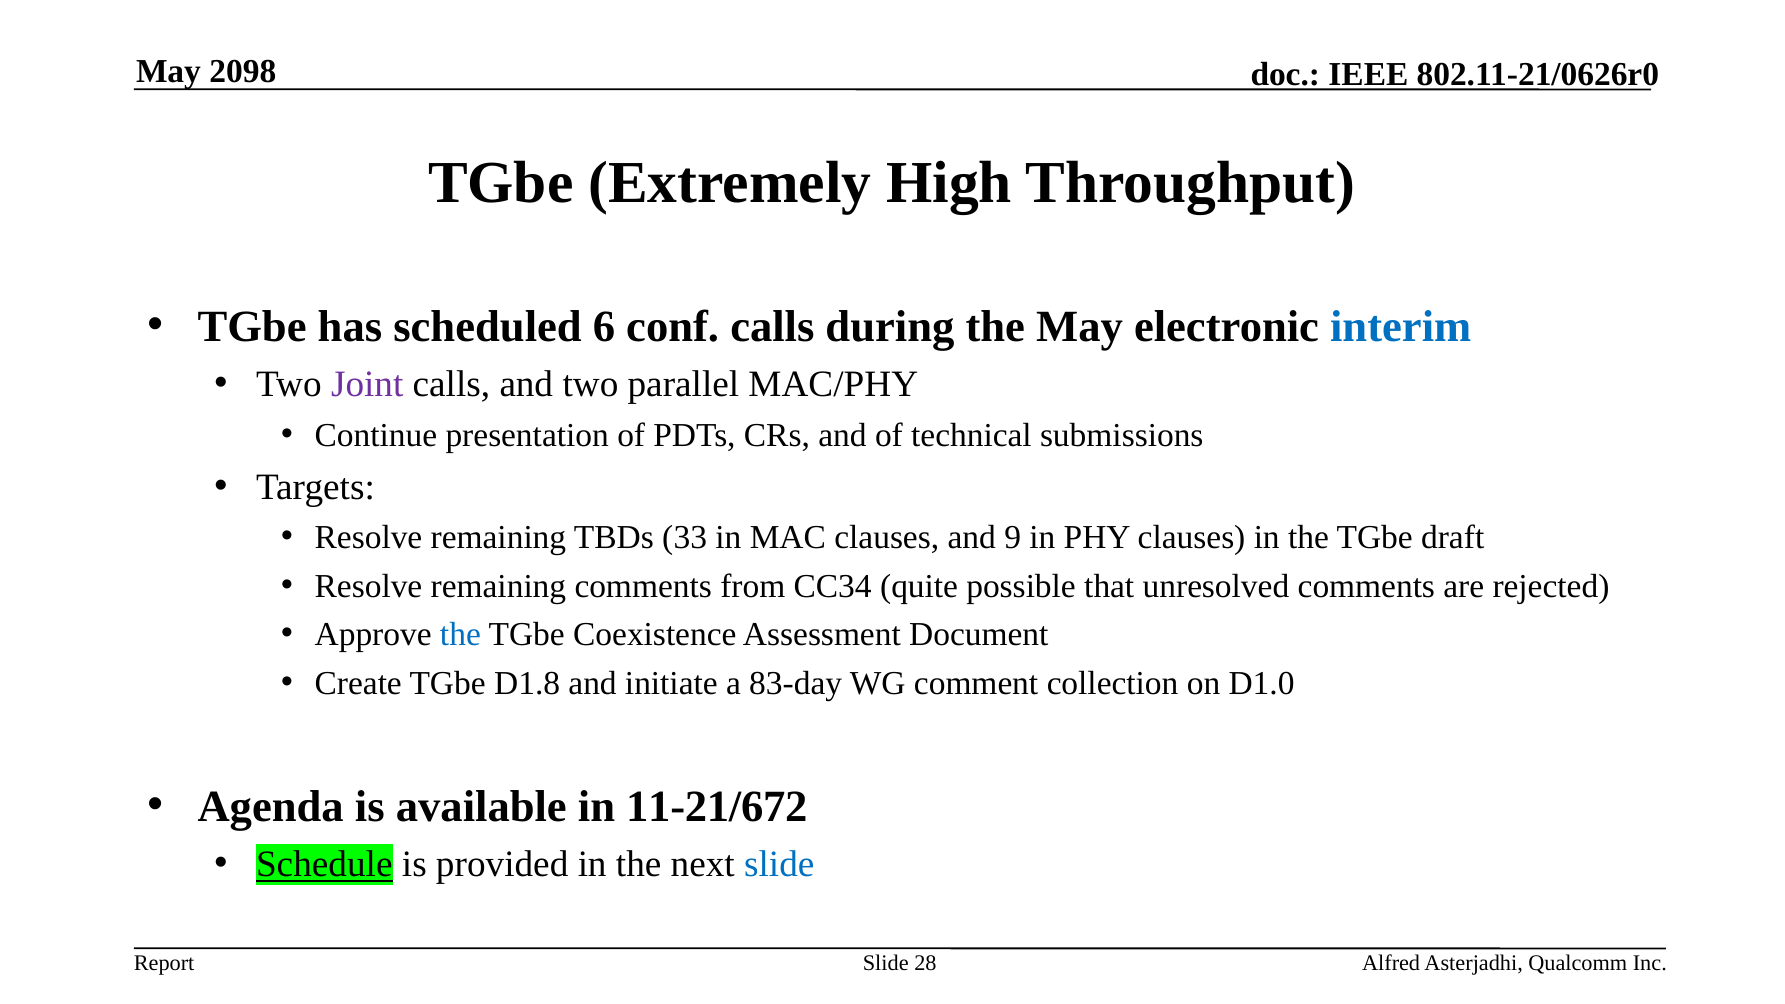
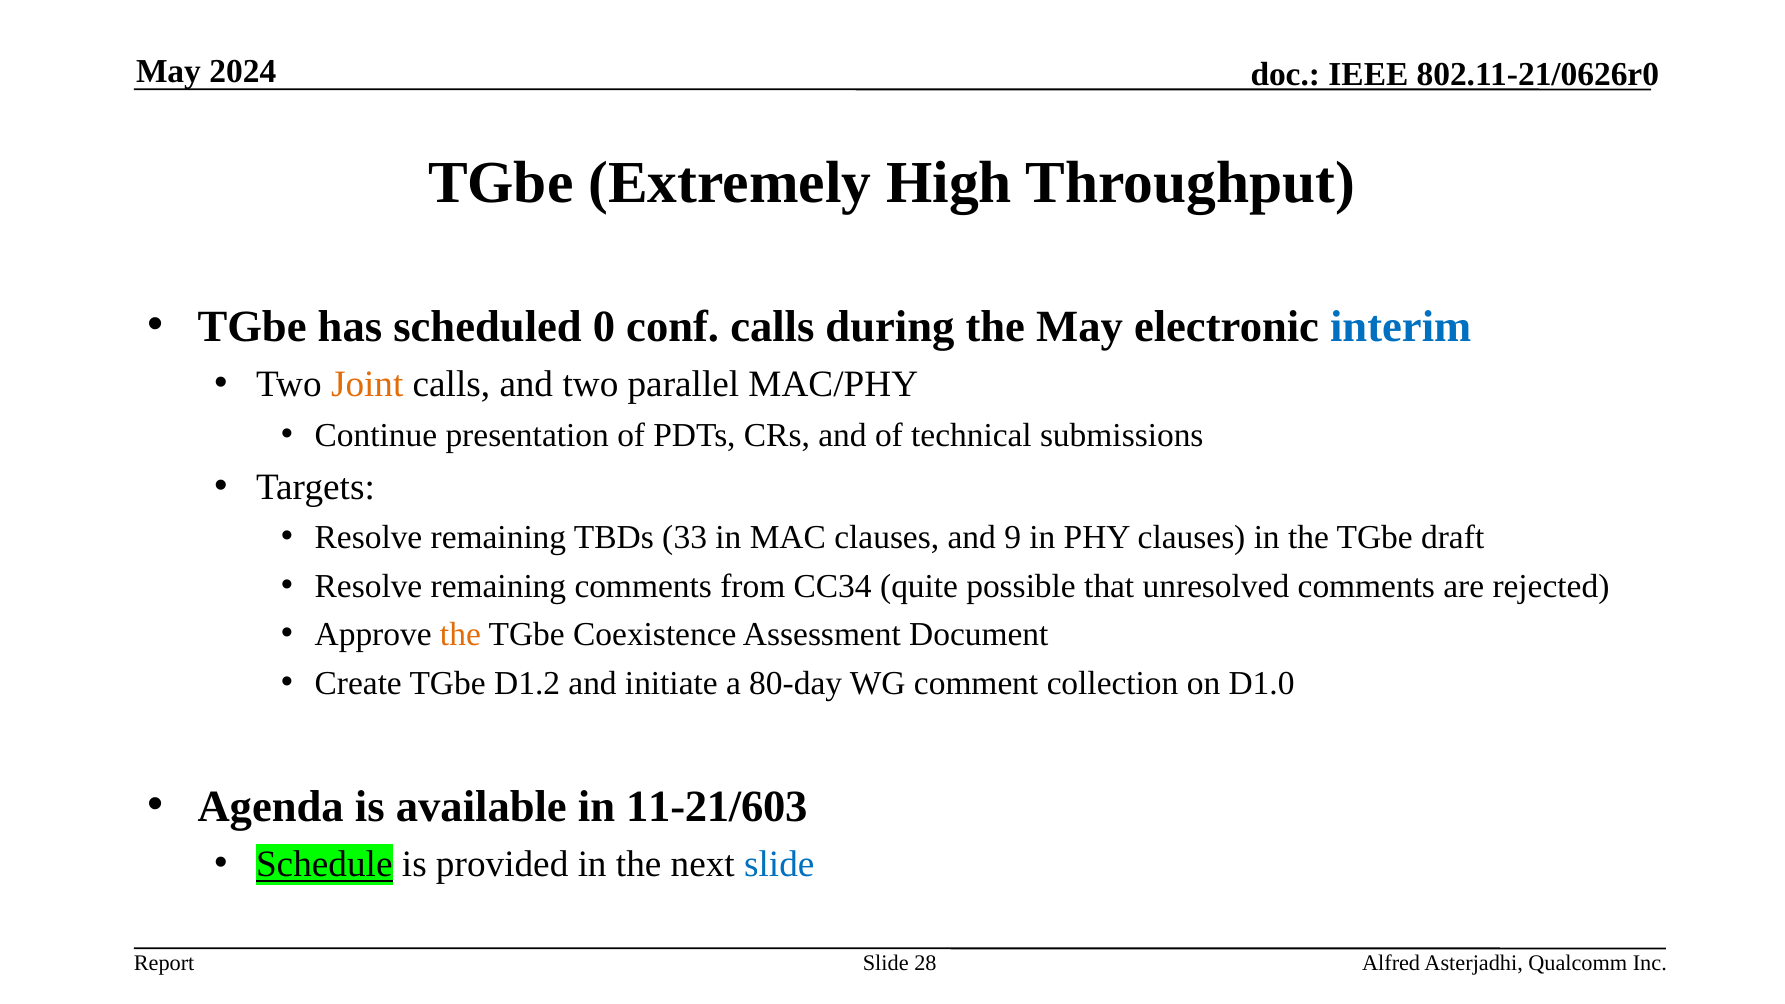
2098: 2098 -> 2024
6: 6 -> 0
Joint colour: purple -> orange
the at (460, 635) colour: blue -> orange
D1.8: D1.8 -> D1.2
83-day: 83-day -> 80-day
11-21/672: 11-21/672 -> 11-21/603
